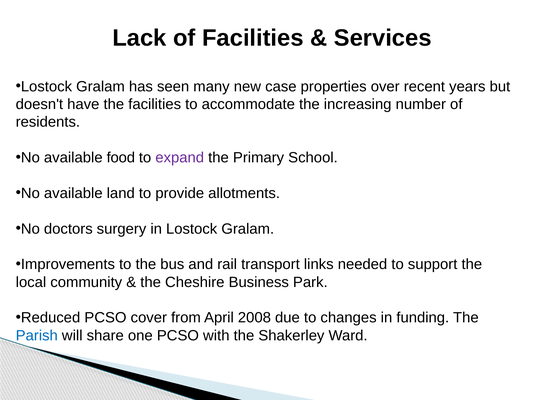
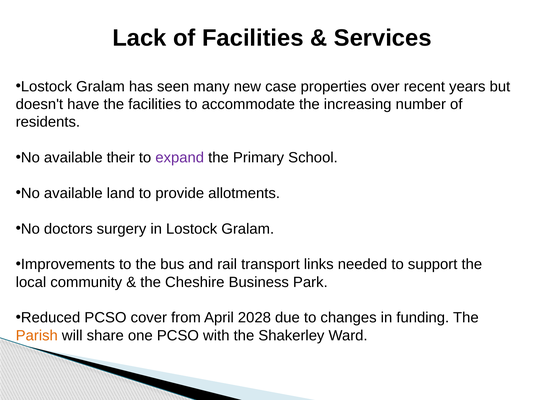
food: food -> their
2008: 2008 -> 2028
Parish colour: blue -> orange
